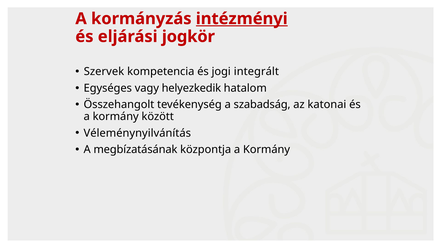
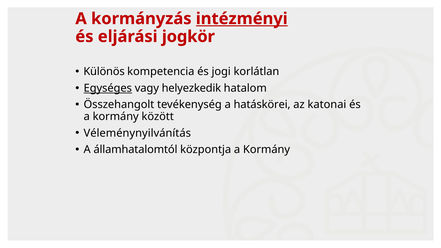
Szervek: Szervek -> Különös
integrált: integrált -> korlátlan
Egységes underline: none -> present
szabadság: szabadság -> hatáskörei
megbízatásának: megbízatásának -> államhatalomtól
